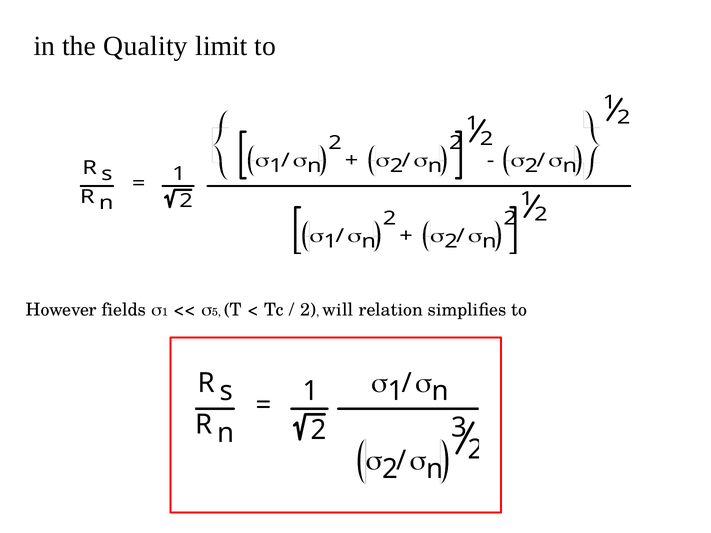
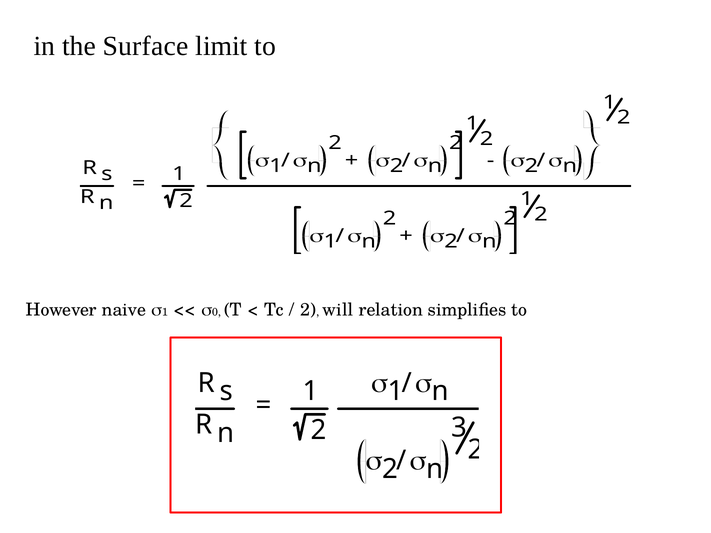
Quality: Quality -> Surface
fields: fields -> naive
5: 5 -> 0
